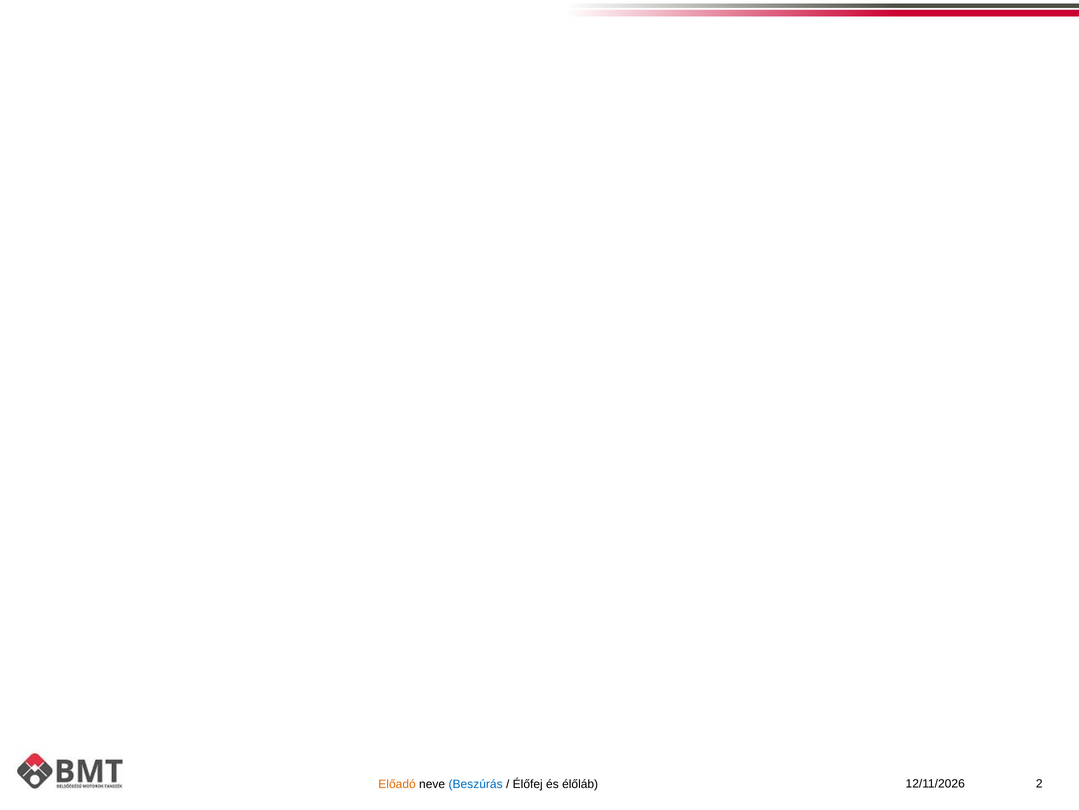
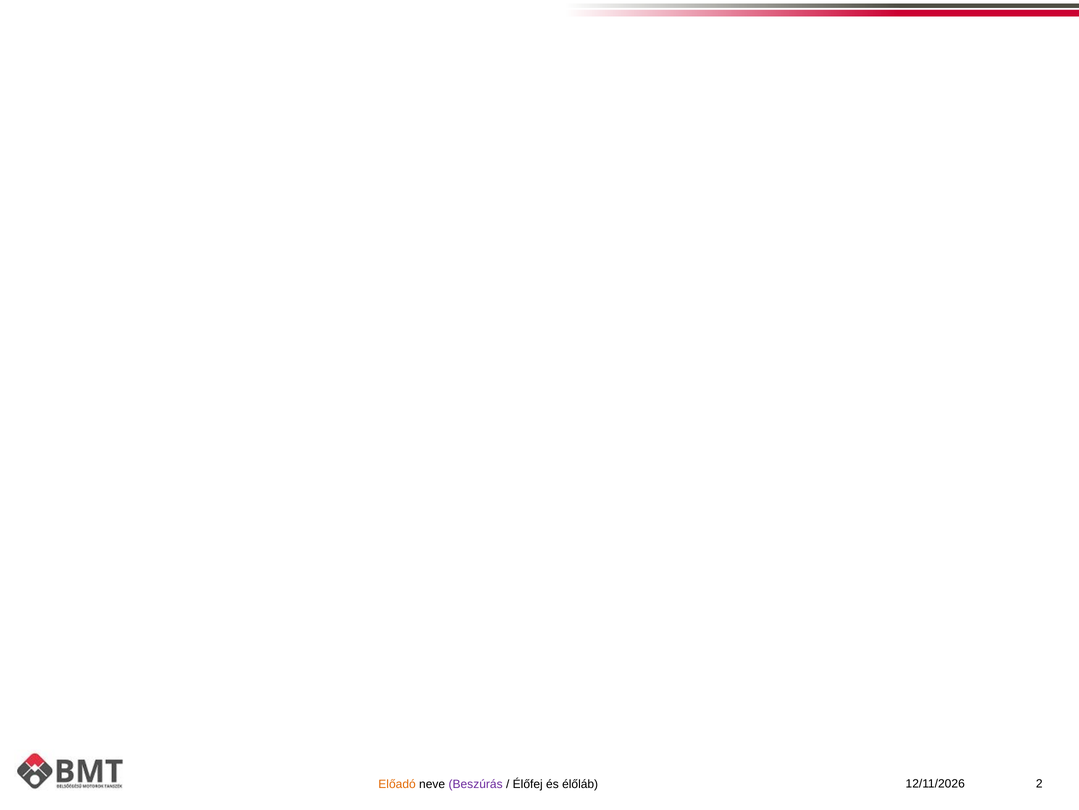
Beszúrás colour: blue -> purple
